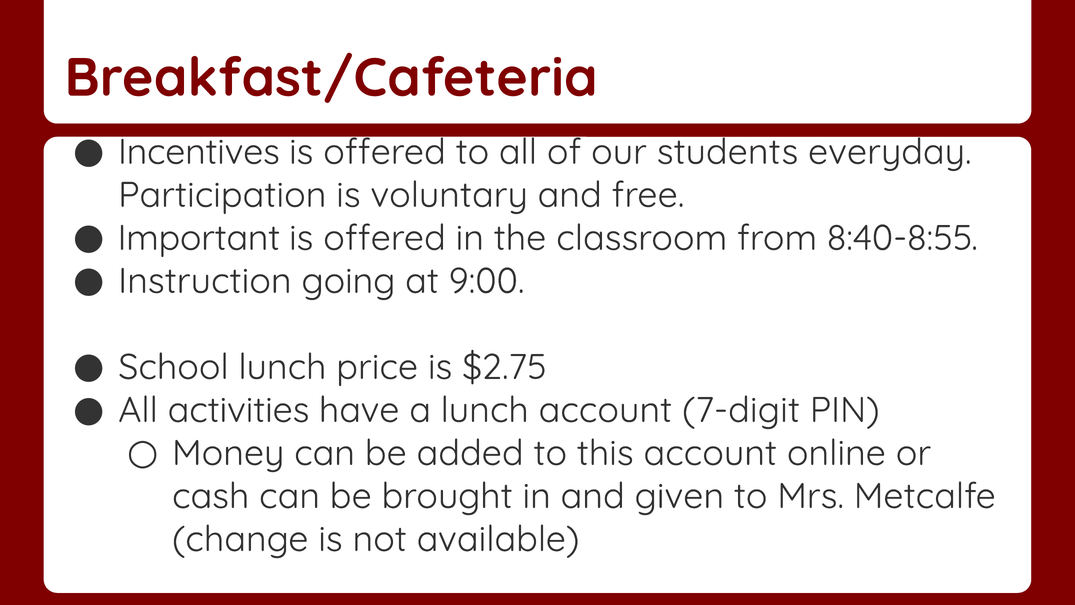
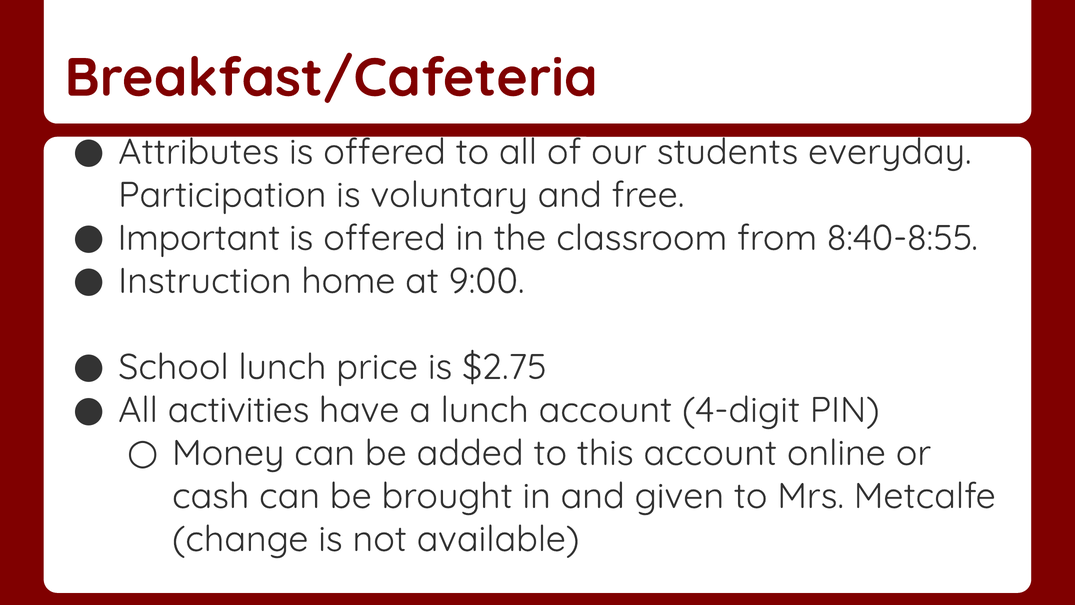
Incentives: Incentives -> Attributes
going: going -> home
7-digit: 7-digit -> 4-digit
